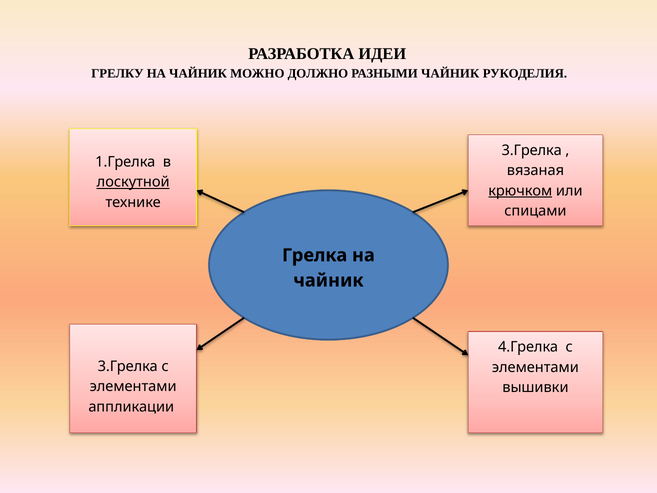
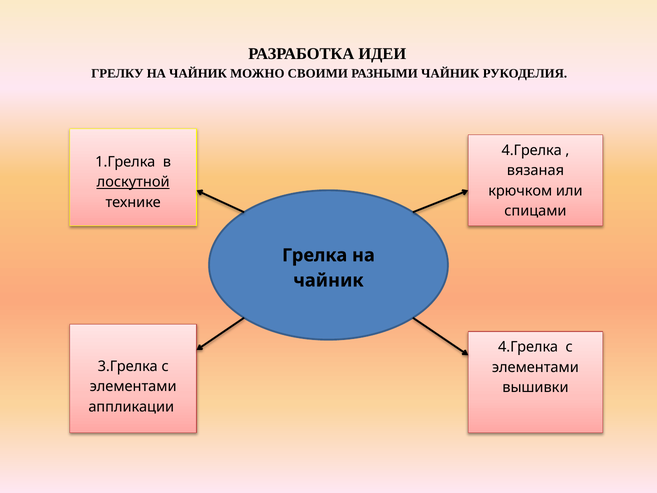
ДОЛЖНО: ДОЛЖНО -> СВОИМИ
3.Грелка at (532, 150): 3.Грелка -> 4.Грелка
крючком underline: present -> none
